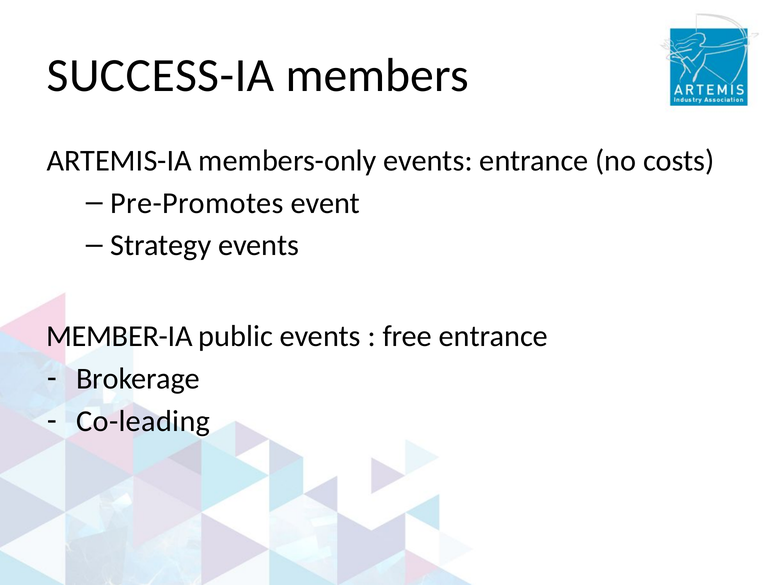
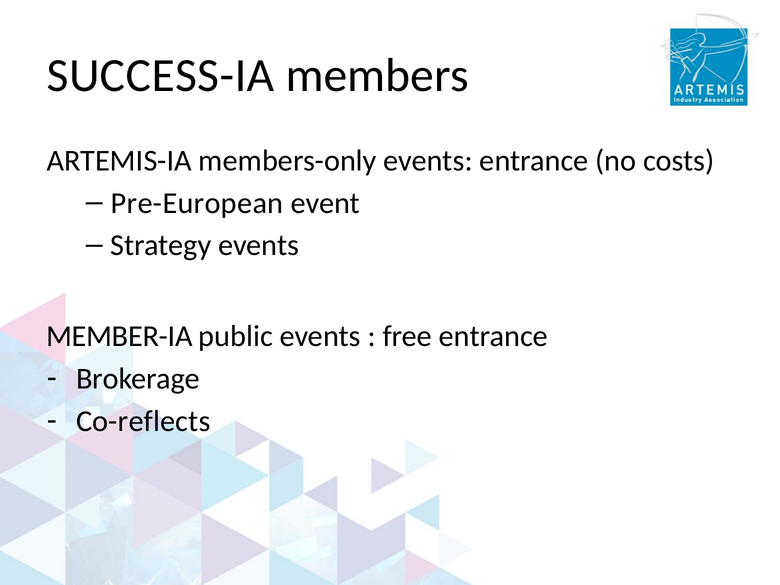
Pre-Promotes: Pre-Promotes -> Pre-European
Co-leading: Co-leading -> Co-reflects
